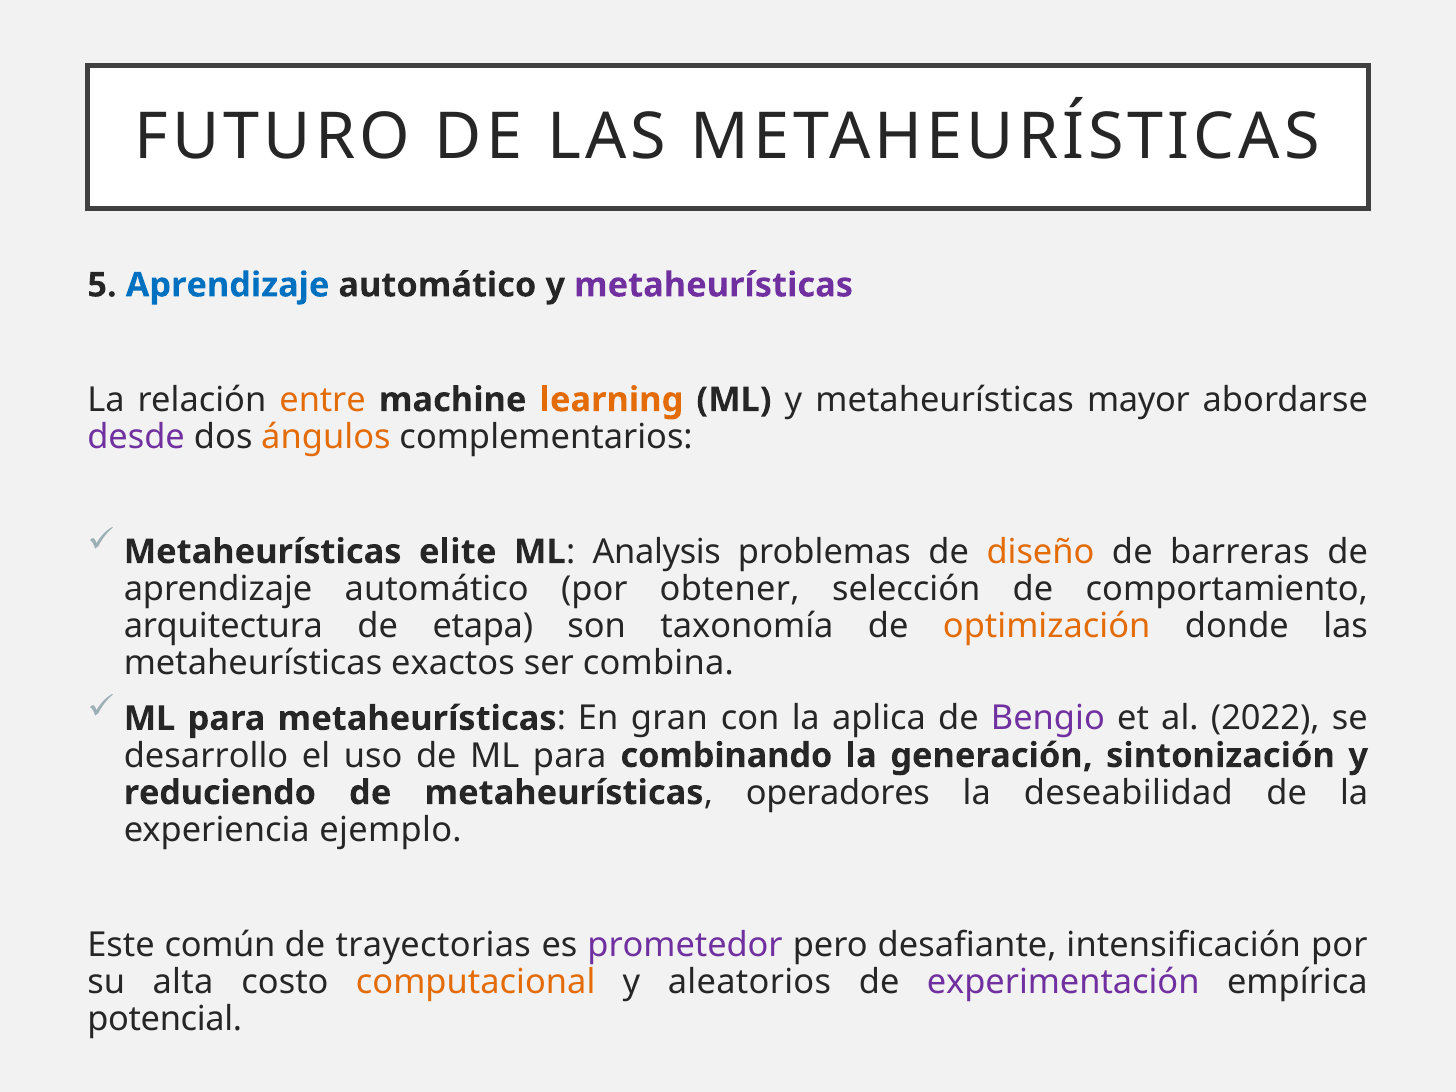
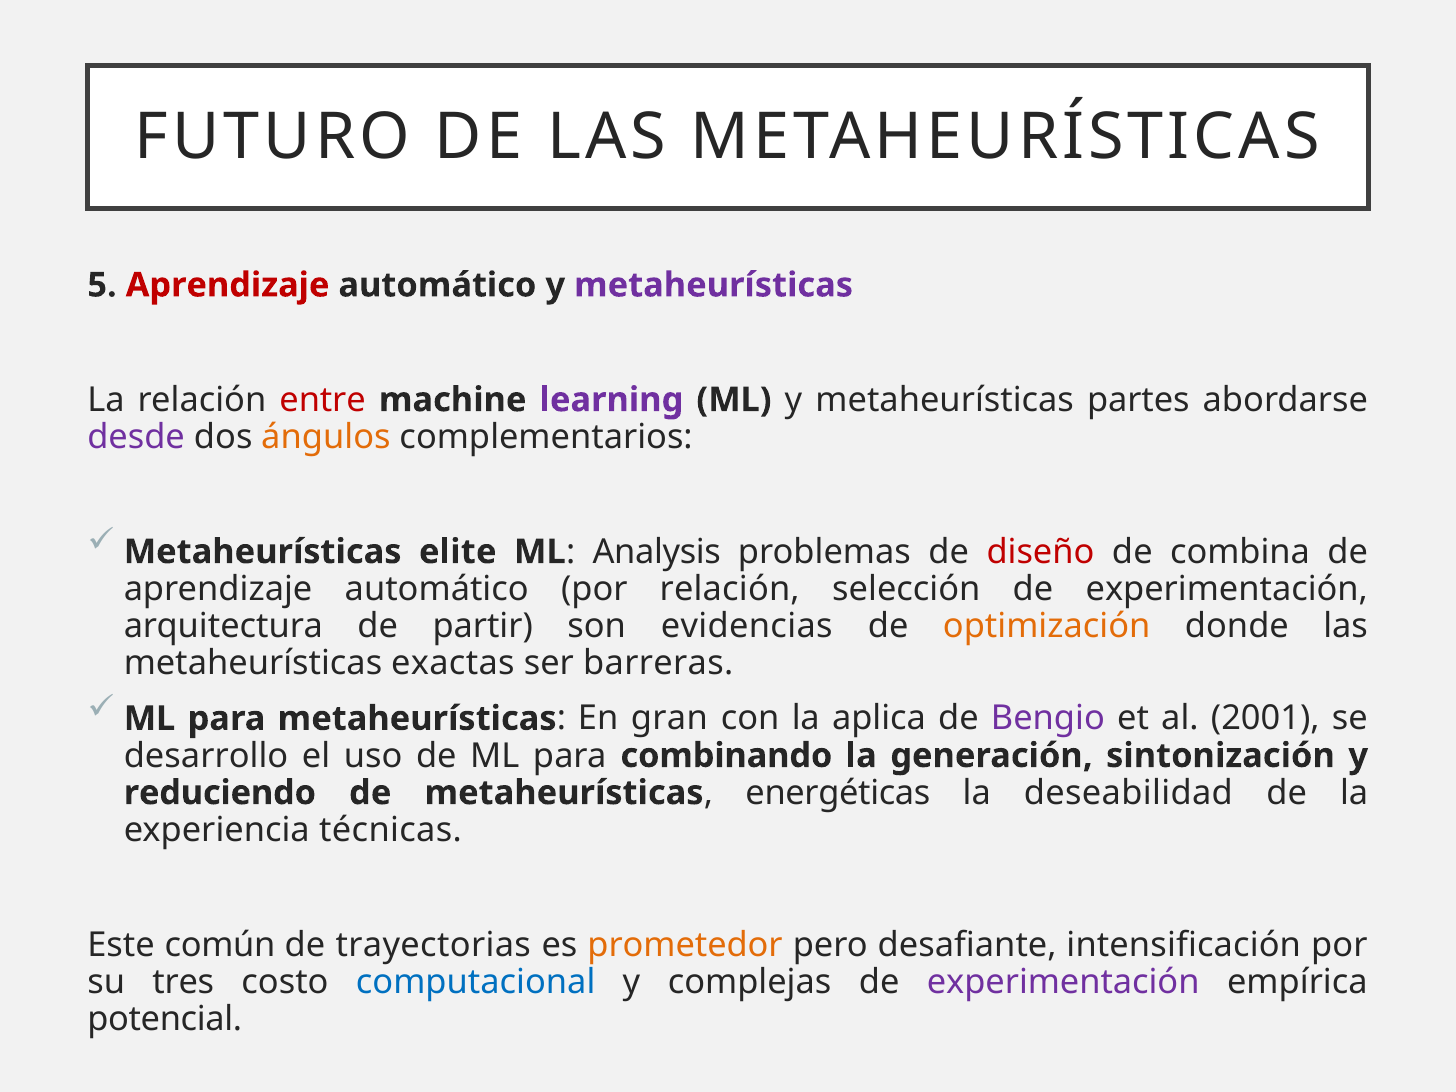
Aprendizaje at (228, 285) colour: blue -> red
entre colour: orange -> red
learning colour: orange -> purple
mayor: mayor -> partes
diseño colour: orange -> red
barreras: barreras -> combina
por obtener: obtener -> relación
selección de comportamiento: comportamiento -> experimentación
etapa: etapa -> partir
taxonomía: taxonomía -> evidencias
exactos: exactos -> exactas
combina: combina -> barreras
2022: 2022 -> 2001
operadores: operadores -> energéticas
ejemplo: ejemplo -> técnicas
prometedor colour: purple -> orange
alta: alta -> tres
computacional colour: orange -> blue
aleatorios: aleatorios -> complejas
